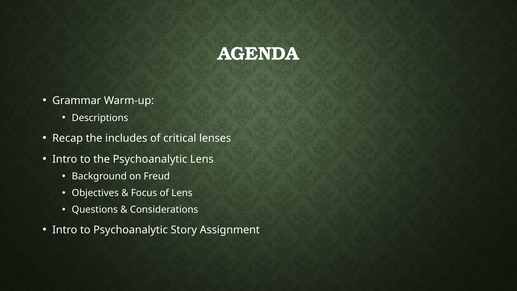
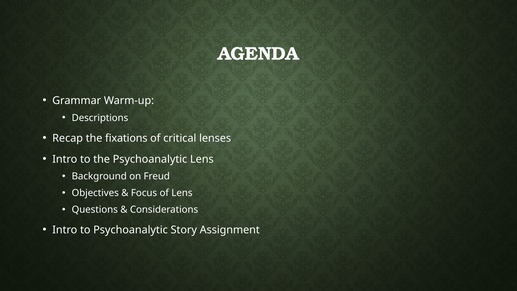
includes: includes -> fixations
